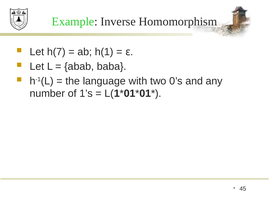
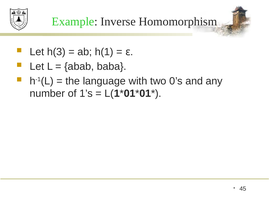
h(7: h(7 -> h(3
